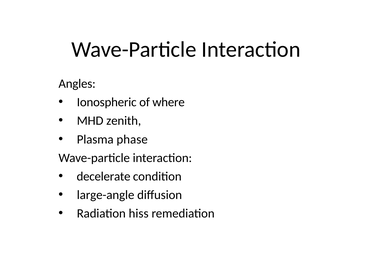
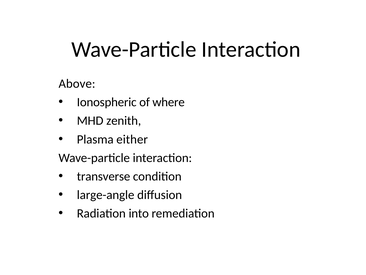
Angles: Angles -> Above
phase: phase -> either
decelerate: decelerate -> transverse
hiss: hiss -> into
